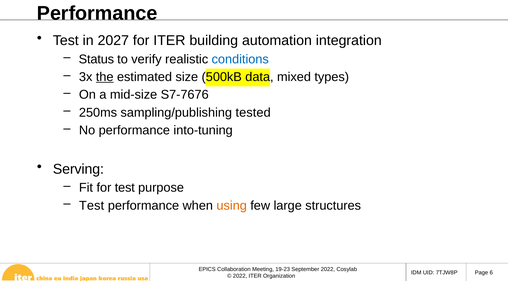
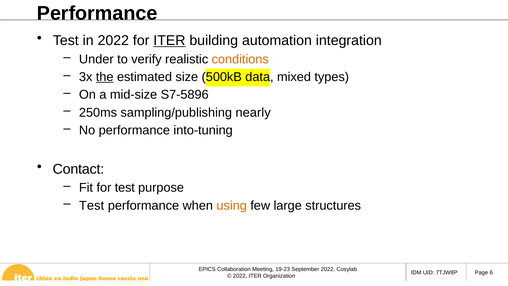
in 2027: 2027 -> 2022
ITER at (169, 41) underline: none -> present
Status: Status -> Under
conditions colour: blue -> orange
S7-7676: S7-7676 -> S7-5896
tested: tested -> nearly
Serving: Serving -> Contact
